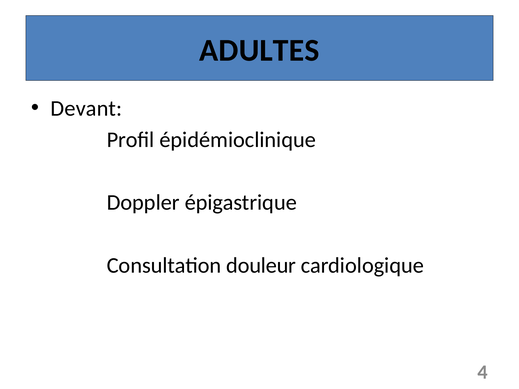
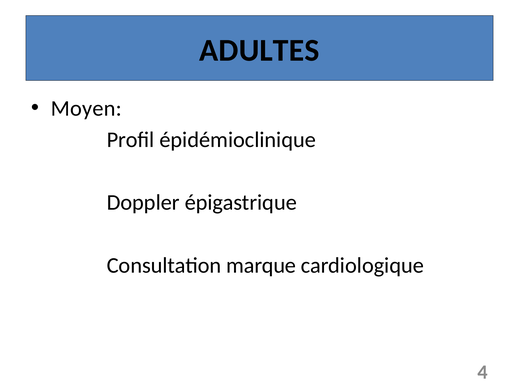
Devant: Devant -> Moyen
douleur: douleur -> marque
